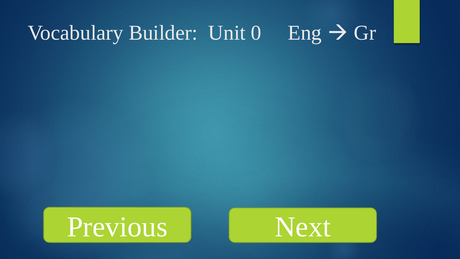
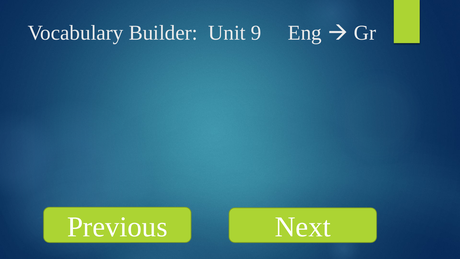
0: 0 -> 9
